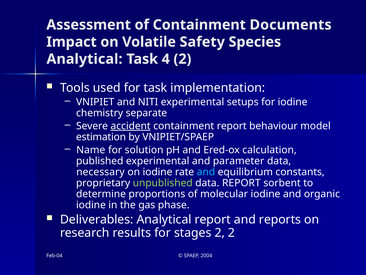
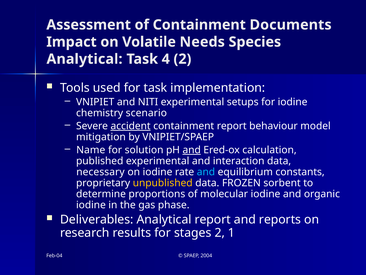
Safety: Safety -> Needs
separate: separate -> scenario
estimation: estimation -> mitigation
and at (192, 150) underline: none -> present
parameter: parameter -> interaction
unpublished colour: light green -> yellow
data REPORT: REPORT -> FROZEN
2 2: 2 -> 1
